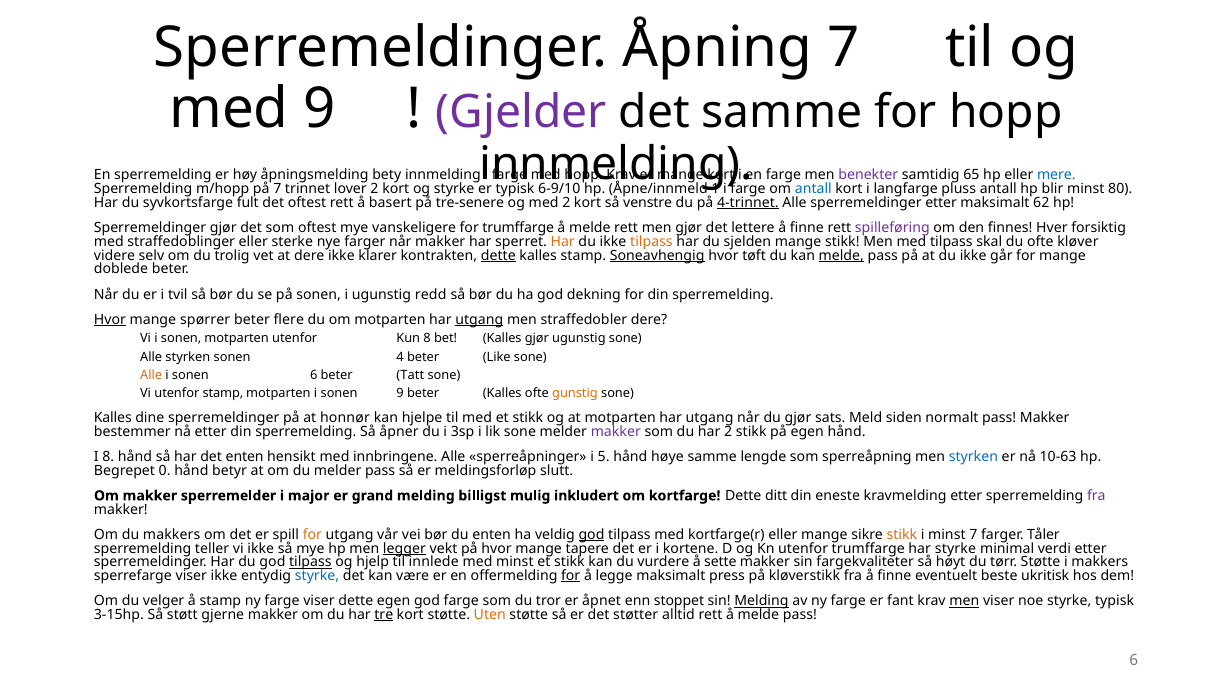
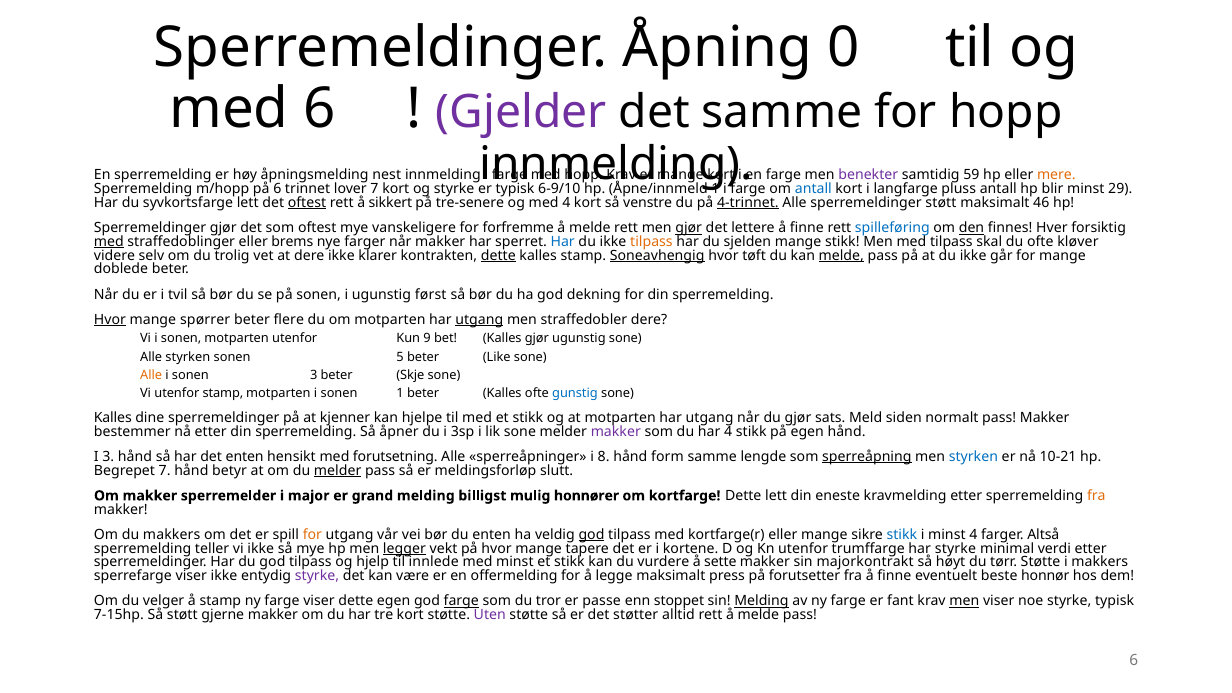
Åpning 7: 7 -> 0
med 9: 9 -> 6
bety: bety -> nest
65: 65 -> 59
mere colour: blue -> orange
på 7: 7 -> 6
lover 2: 2 -> 7
80: 80 -> 29
syvkortsfarge fult: fult -> lett
oftest at (307, 203) underline: none -> present
basert: basert -> sikkert
med 2: 2 -> 4
sperremeldinger etter: etter -> støtt
62: 62 -> 46
for trumffarge: trumffarge -> forfremme
gjør at (689, 228) underline: none -> present
spilleføring colour: purple -> blue
den underline: none -> present
med at (109, 242) underline: none -> present
sterke: sterke -> brems
Har at (563, 242) colour: orange -> blue
redd: redd -> først
Kun 8: 8 -> 9
4: 4 -> 5
sonen 6: 6 -> 3
Tatt: Tatt -> Skje
sonen 9: 9 -> 1
gunstig colour: orange -> blue
honnør: honnør -> kjenner
har 2: 2 -> 4
I 8: 8 -> 3
innbringene: innbringene -> forutsetning
5: 5 -> 8
høye: høye -> form
sperreåpning underline: none -> present
10-63: 10-63 -> 10-21
Begrepet 0: 0 -> 7
melder at (338, 470) underline: none -> present
inkludert: inkludert -> honnører
Dette ditt: ditt -> lett
fra at (1096, 496) colour: purple -> orange
stikk at (902, 535) colour: orange -> blue
minst 7: 7 -> 4
Tåler: Tåler -> Altså
tilpass at (310, 562) underline: present -> none
fargekvaliteter: fargekvaliteter -> majorkontrakt
styrke at (317, 576) colour: blue -> purple
for at (571, 576) underline: present -> none
kløverstikk: kløverstikk -> forutsetter
ukritisk: ukritisk -> honnør
farge at (461, 601) underline: none -> present
åpnet: åpnet -> passe
3-15hp: 3-15hp -> 7-15hp
tre underline: present -> none
Uten colour: orange -> purple
